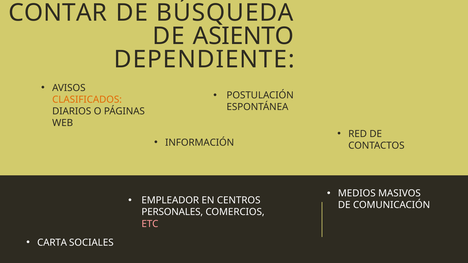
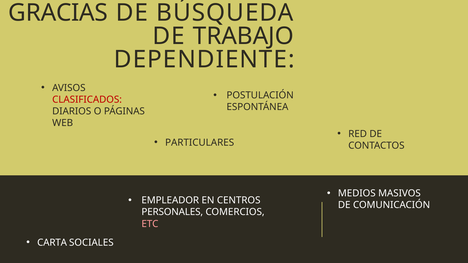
CONTAR: CONTAR -> GRACIAS
ASIENTO: ASIENTO -> TRABAJO
CLASIFICADOS colour: orange -> red
INFORMACIÓN: INFORMACIÓN -> PARTICULARES
